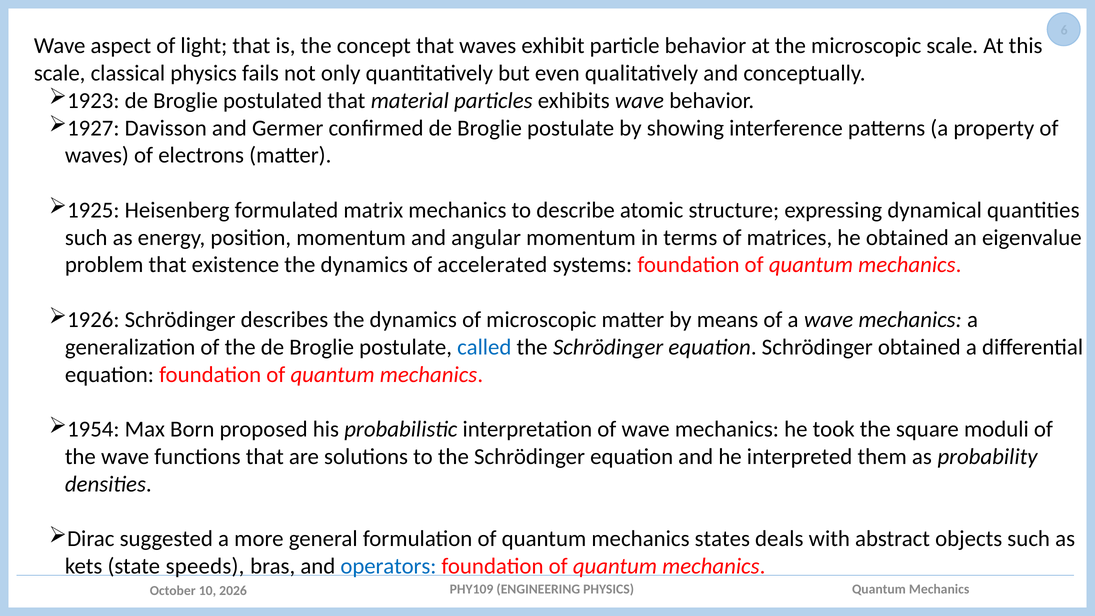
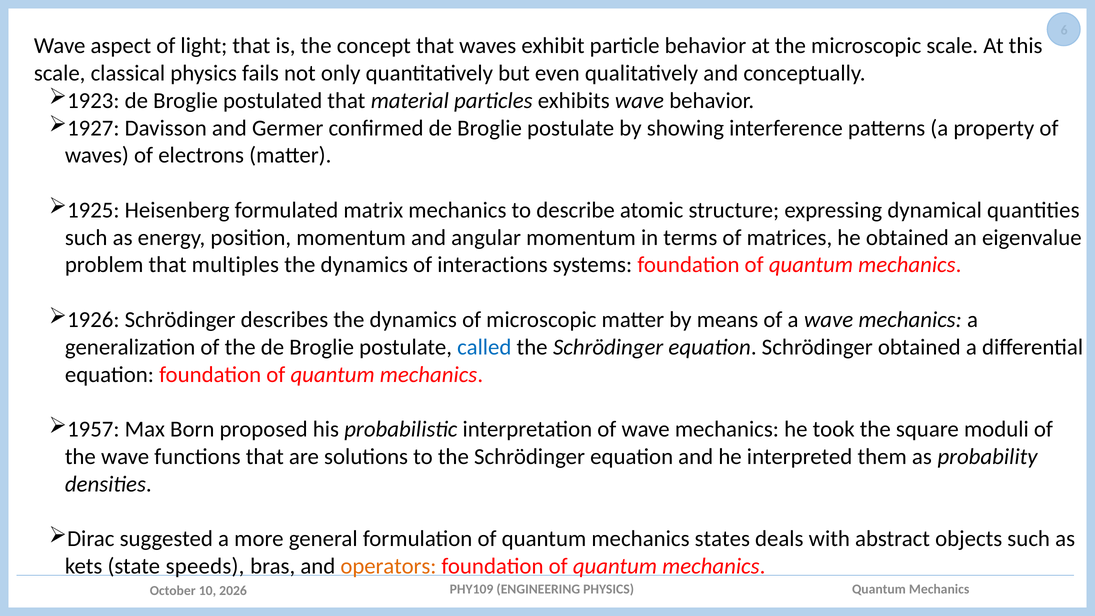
existence: existence -> multiples
accelerated: accelerated -> interactions
1954: 1954 -> 1957
operators colour: blue -> orange
